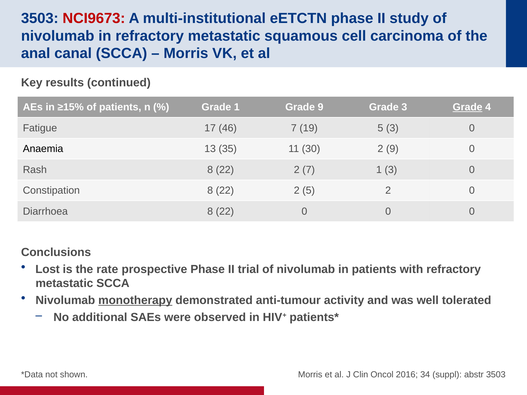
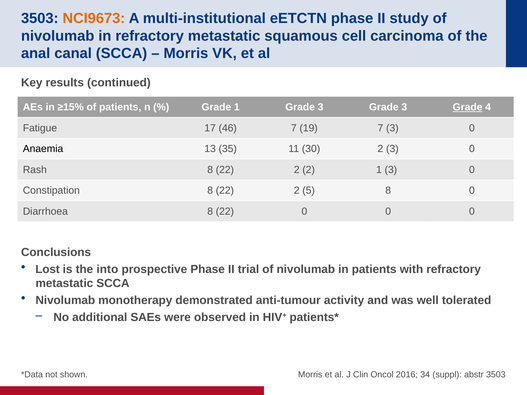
NCI9673 colour: red -> orange
1 Grade 9: 9 -> 3
19 5: 5 -> 7
2 9: 9 -> 3
2 7: 7 -> 2
5 2: 2 -> 8
rate: rate -> into
monotherapy underline: present -> none
